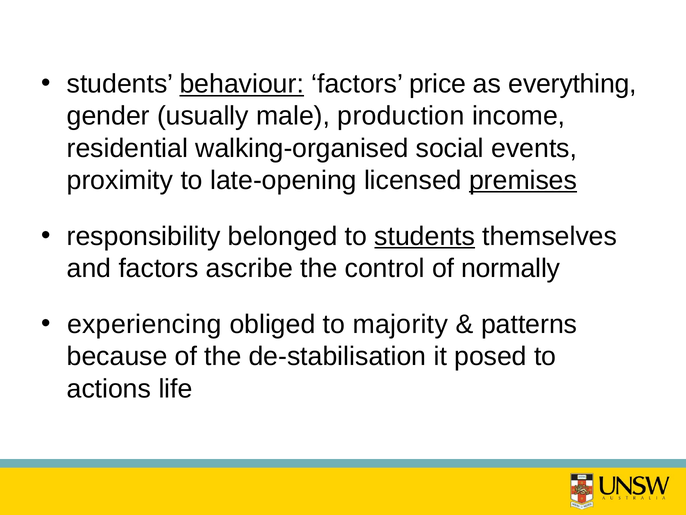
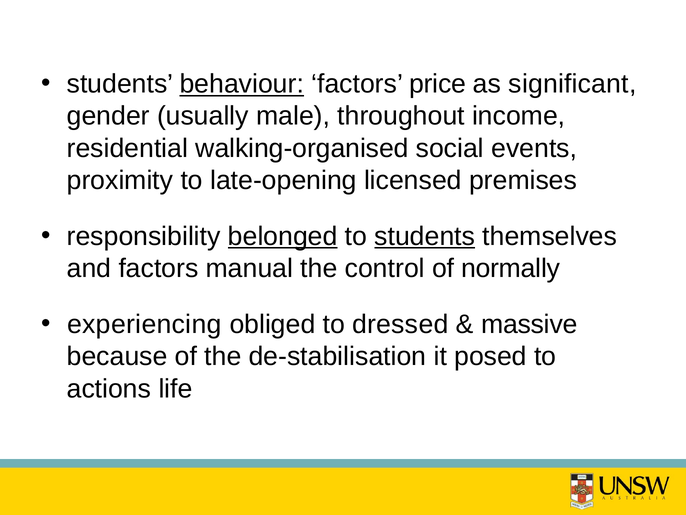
everything: everything -> significant
production: production -> throughout
premises underline: present -> none
belonged underline: none -> present
ascribe: ascribe -> manual
majority: majority -> dressed
patterns: patterns -> massive
